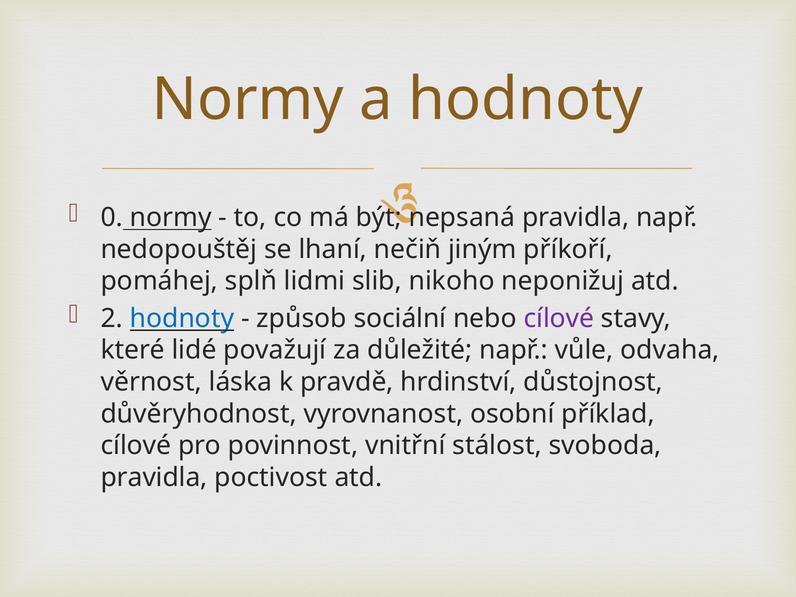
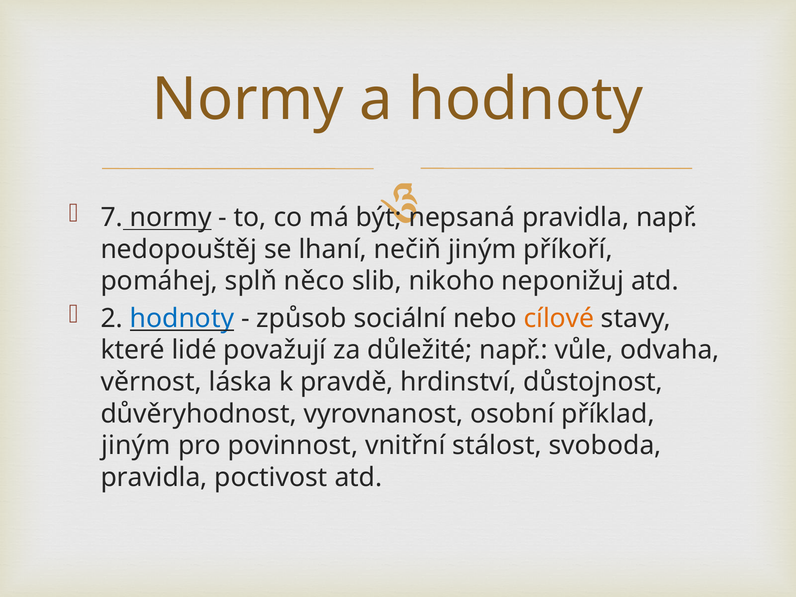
0: 0 -> 7
lidmi: lidmi -> něco
cílové at (559, 318) colour: purple -> orange
cílové at (136, 446): cílové -> jiným
